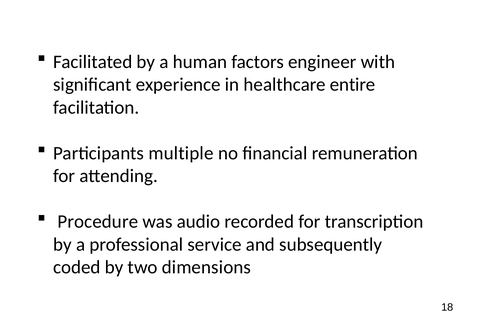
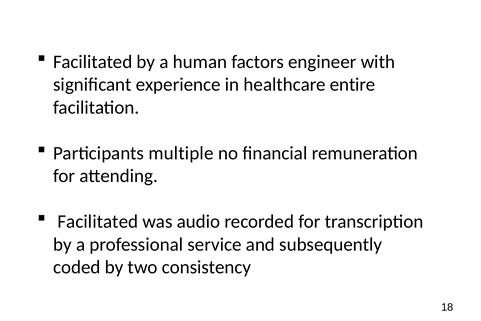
Procedure at (98, 221): Procedure -> Facilitated
dimensions: dimensions -> consistency
